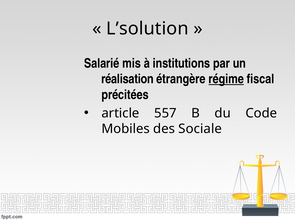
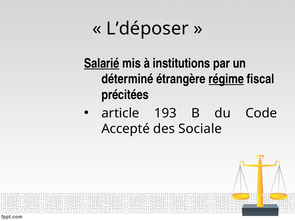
L’solution: L’solution -> L’déposer
Salarié underline: none -> present
réalisation: réalisation -> déterminé
557: 557 -> 193
Mobiles: Mobiles -> Accepté
